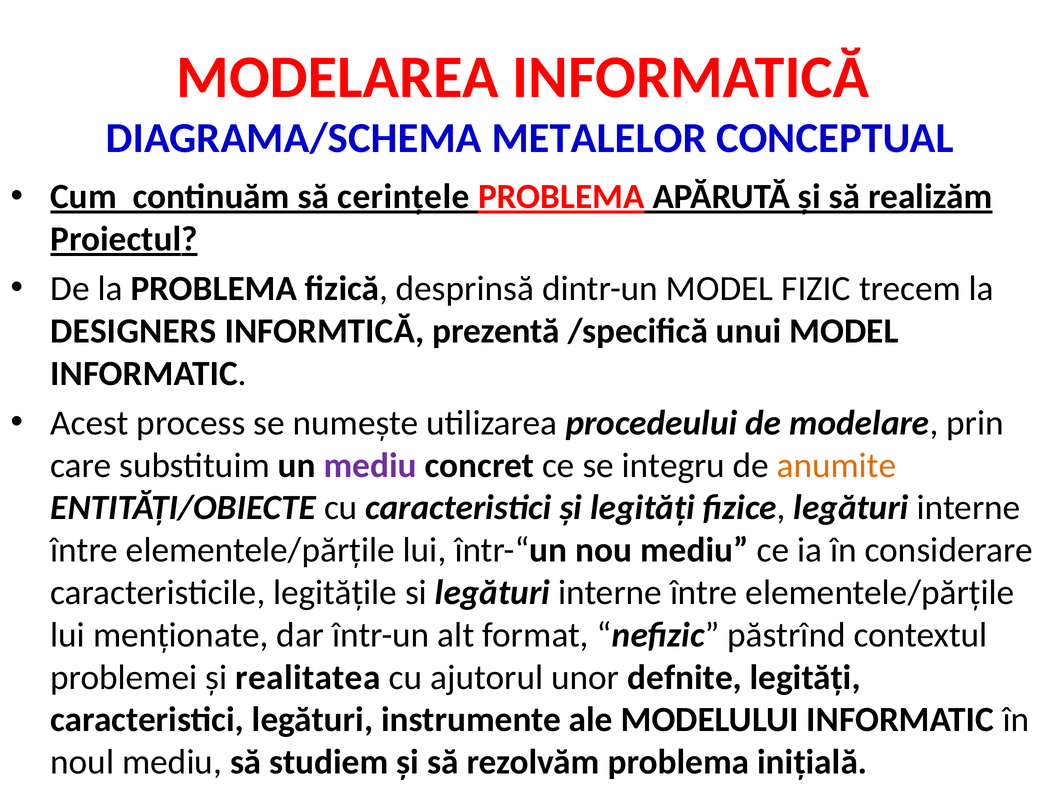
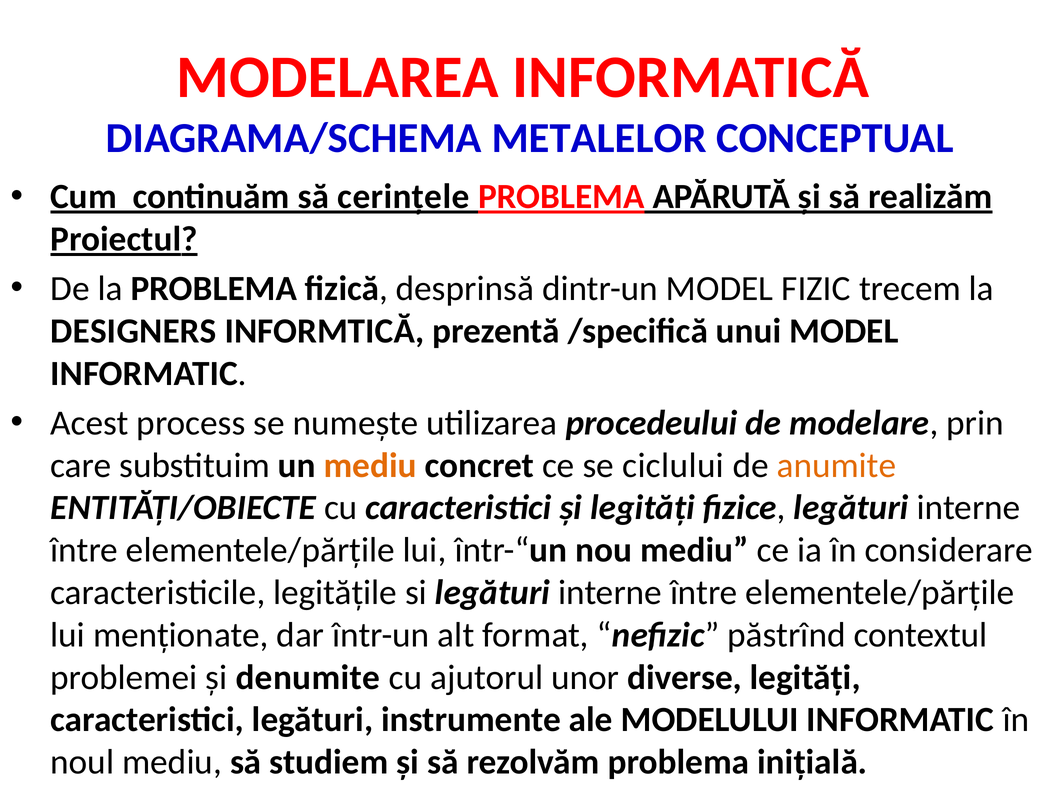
mediu at (370, 465) colour: purple -> orange
integru: integru -> ciclului
realitatea: realitatea -> denumite
defnite: defnite -> diverse
